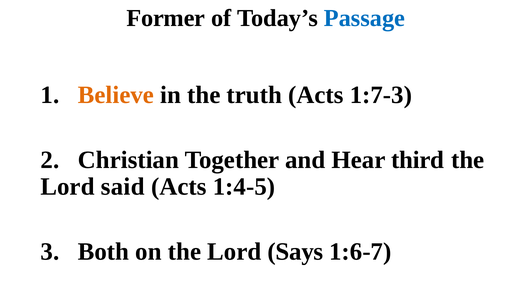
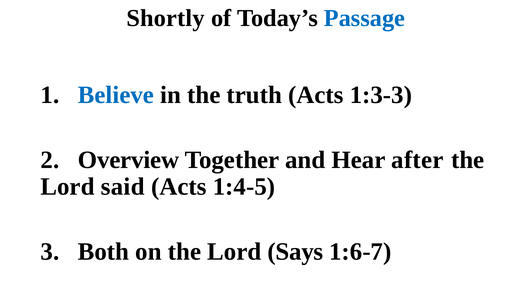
Former: Former -> Shortly
Believe colour: orange -> blue
1:7-3: 1:7-3 -> 1:3-3
Christian: Christian -> Overview
third: third -> after
